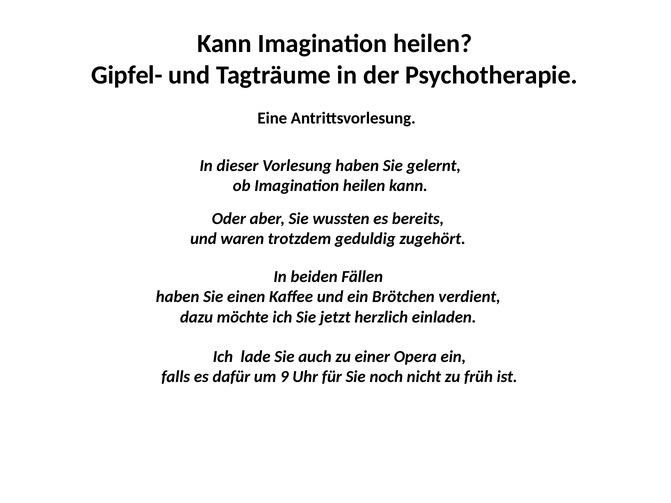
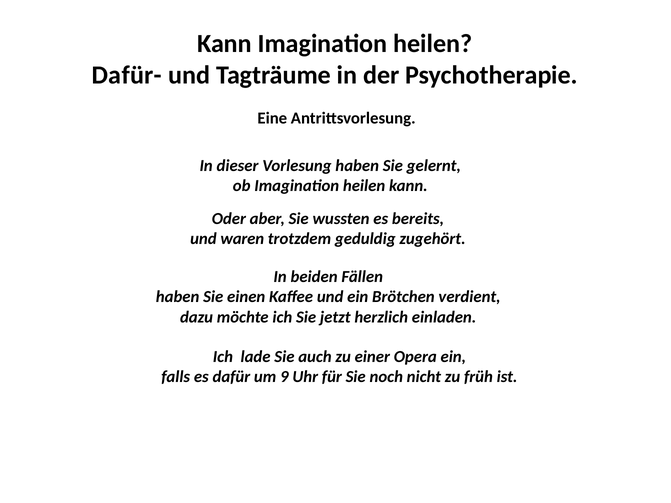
Gipfel-: Gipfel- -> Dafür-
